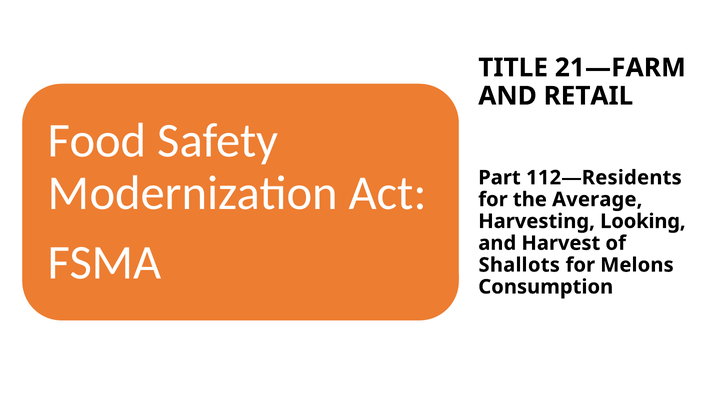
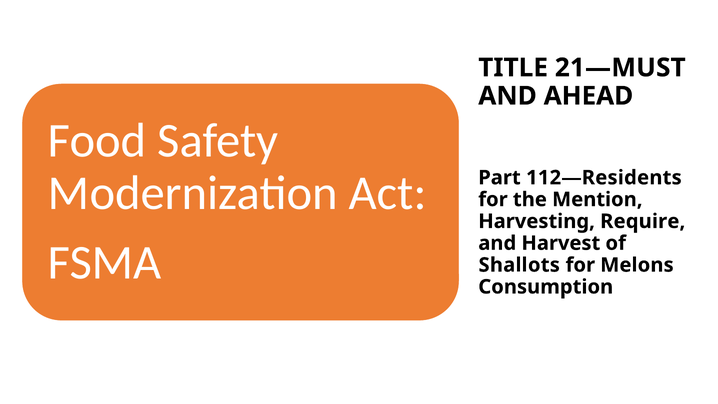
21—FARM: 21—FARM -> 21—MUST
RETAIL: RETAIL -> AHEAD
Average: Average -> Mention
Looking: Looking -> Require
